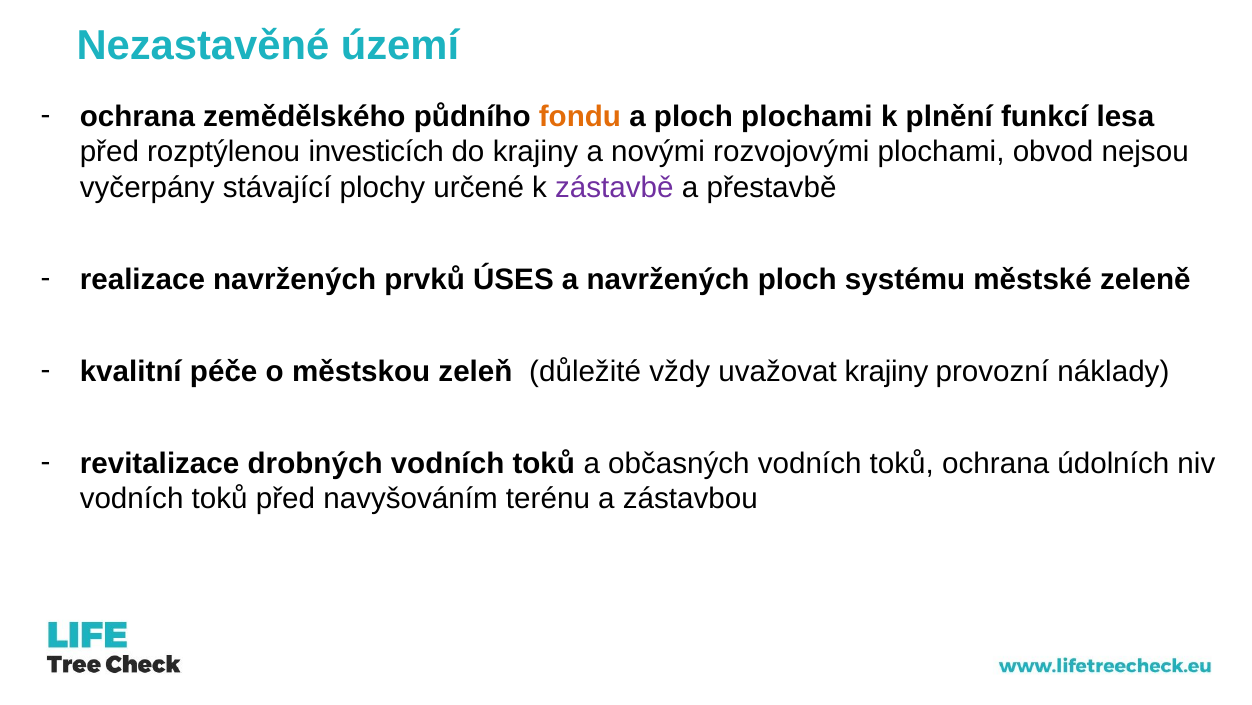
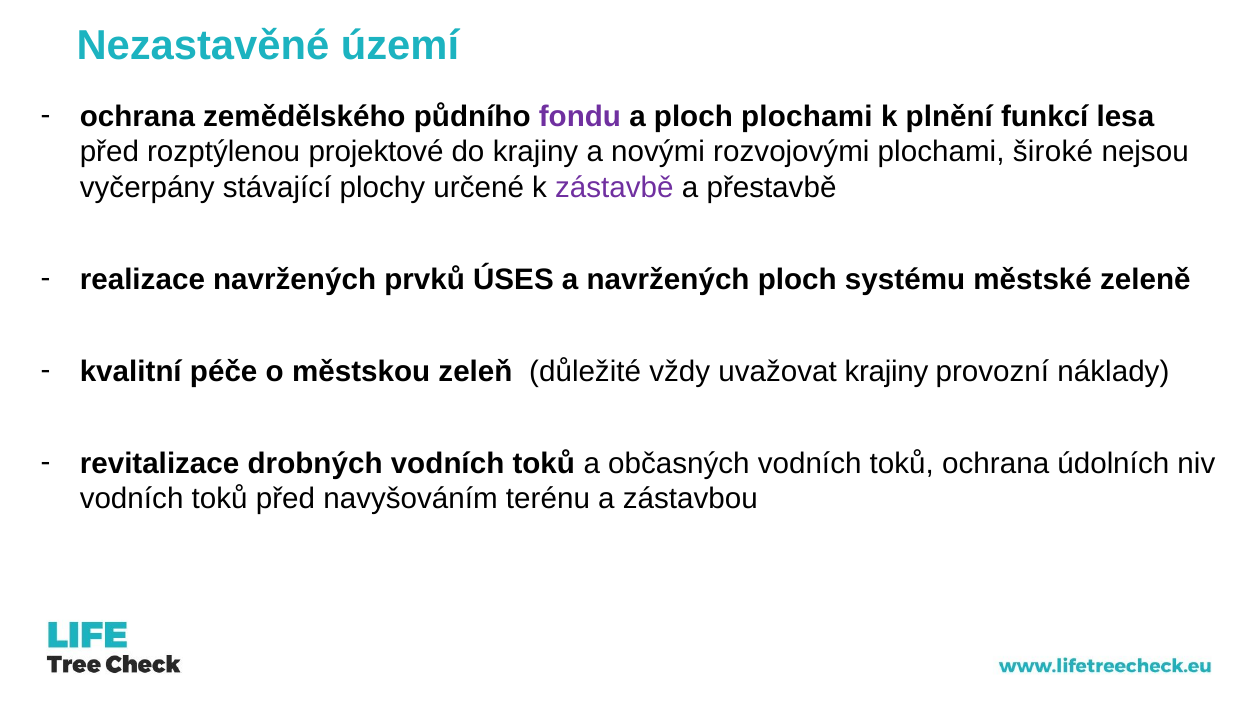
fondu colour: orange -> purple
investicích: investicích -> projektové
obvod: obvod -> široké
